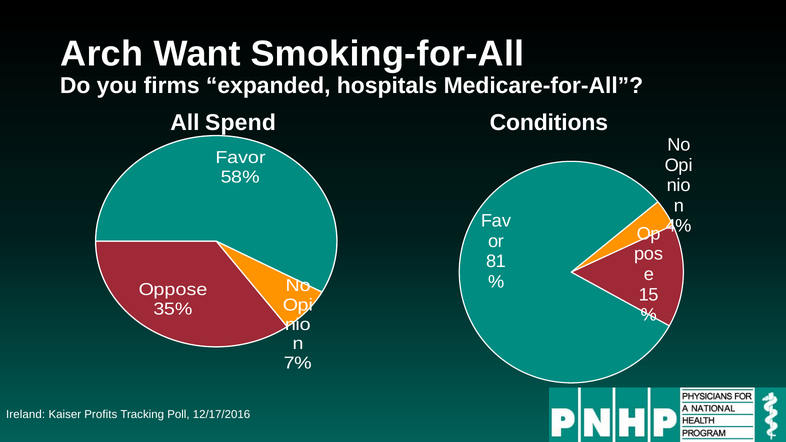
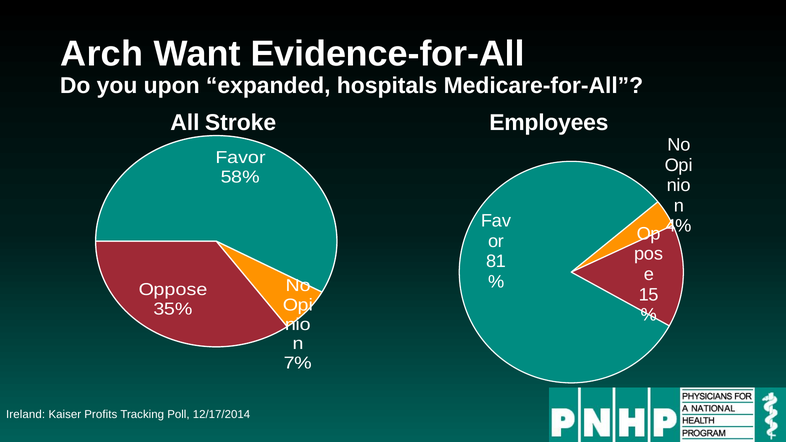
Smoking-for-All: Smoking-for-All -> Evidence-for-All
firms: firms -> upon
Spend: Spend -> Stroke
Conditions: Conditions -> Employees
12/17/2016: 12/17/2016 -> 12/17/2014
